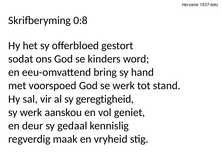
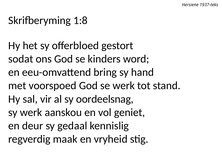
0:8: 0:8 -> 1:8
geregtigheid: geregtigheid -> oordeelsnag
